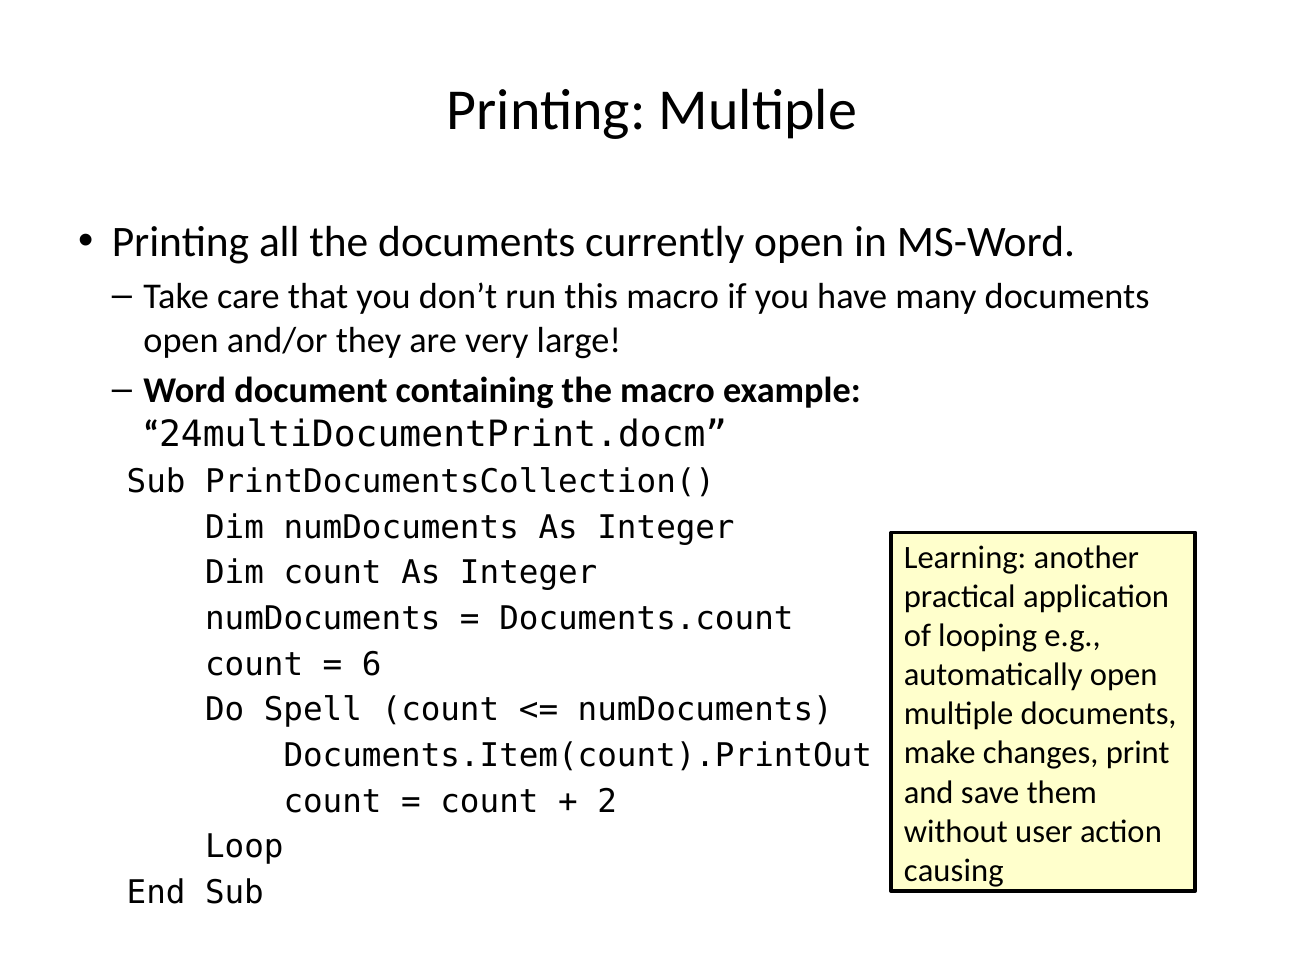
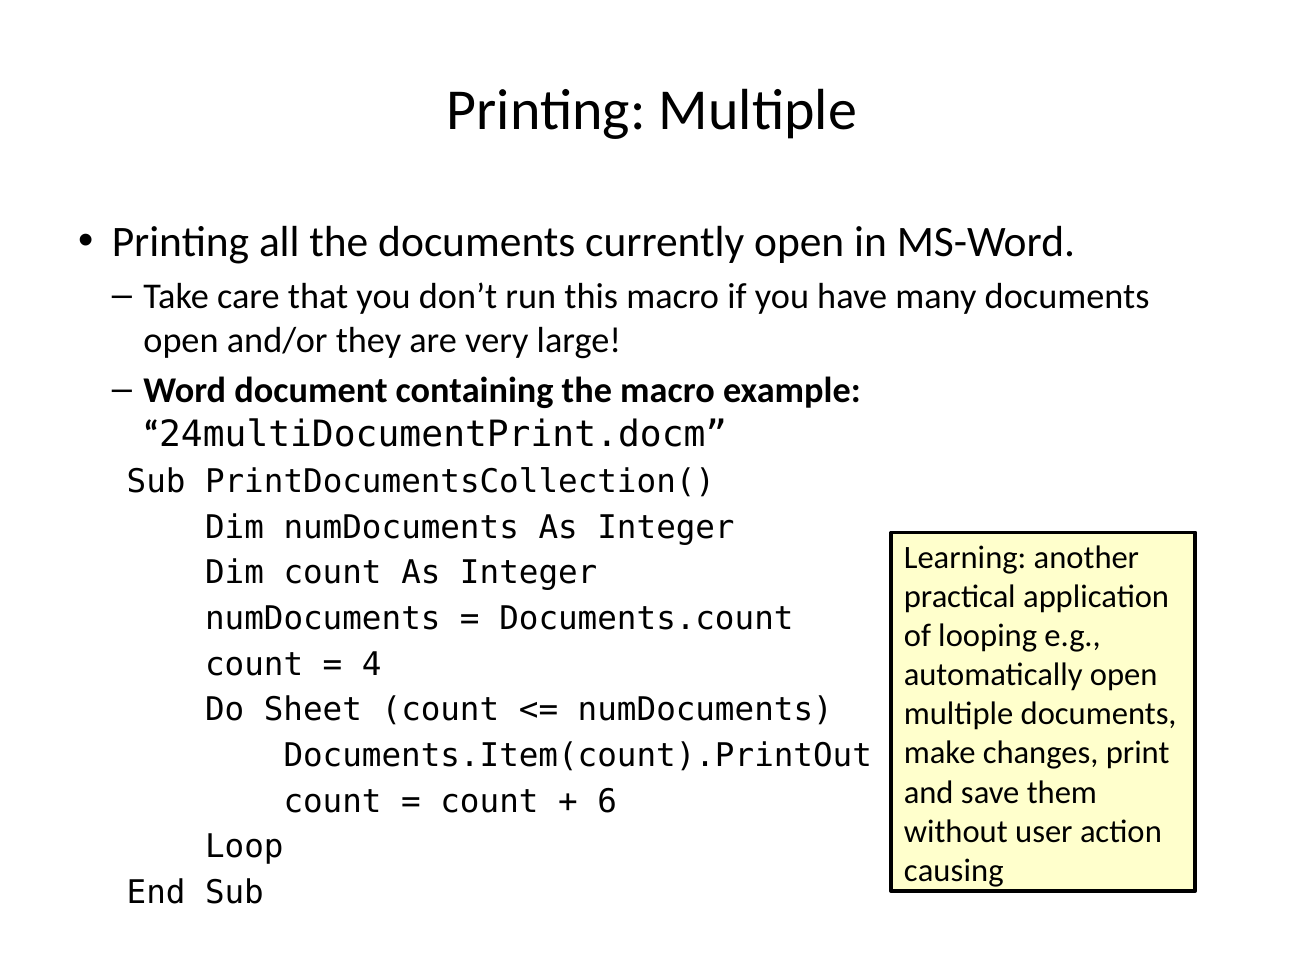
6: 6 -> 4
Spell: Spell -> Sheet
2: 2 -> 6
